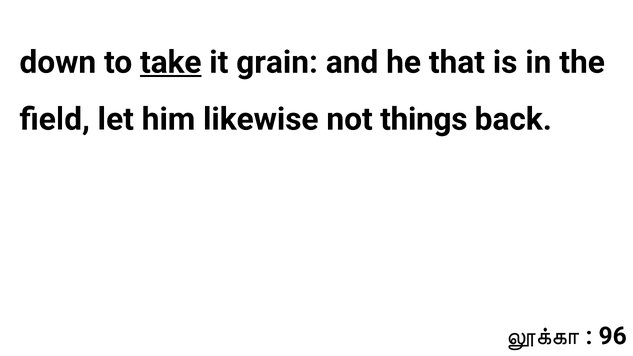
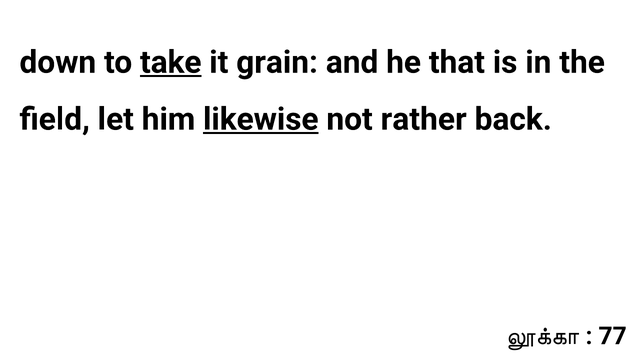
likewise underline: none -> present
things: things -> rather
96: 96 -> 77
